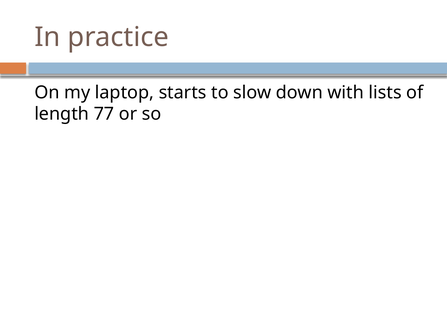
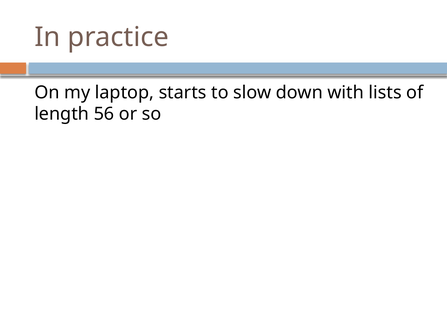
77: 77 -> 56
